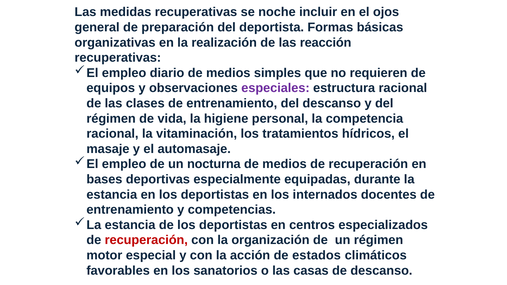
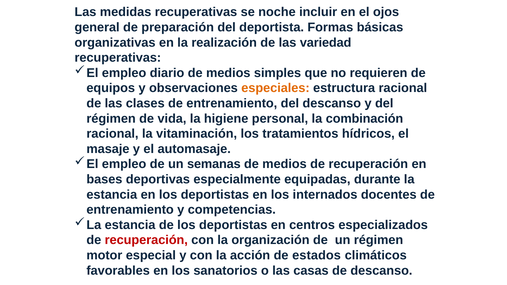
reacción: reacción -> variedad
especiales colour: purple -> orange
competencia: competencia -> combinación
nocturna: nocturna -> semanas
